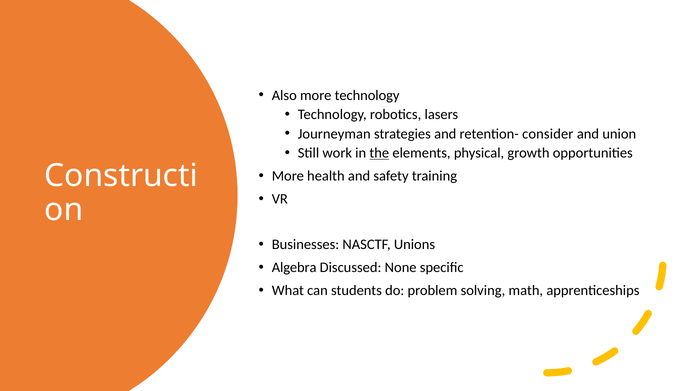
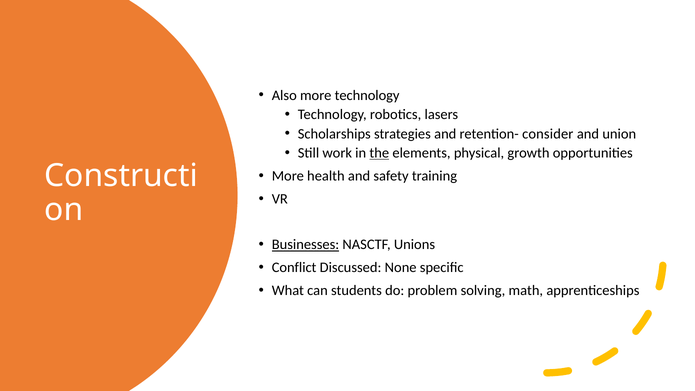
Journeyman: Journeyman -> Scholarships
Businesses underline: none -> present
Algebra: Algebra -> Conflict
